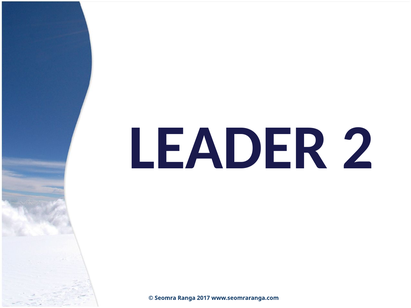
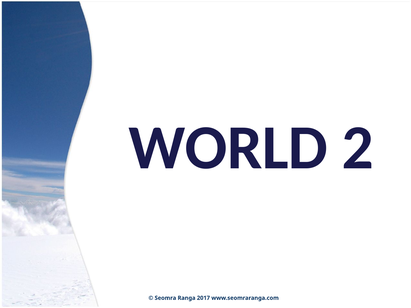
LEADER: LEADER -> WORLD
